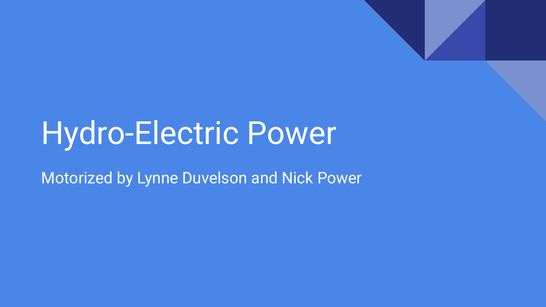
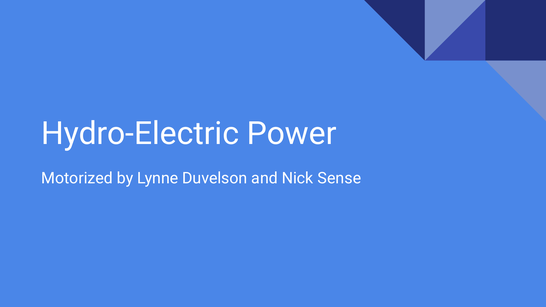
Nick Power: Power -> Sense
